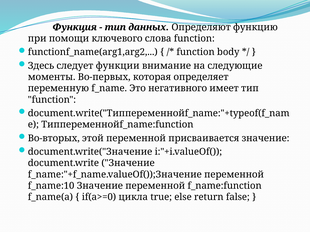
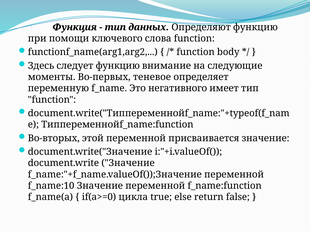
следует функции: функции -> функцию
которая: которая -> теневое
